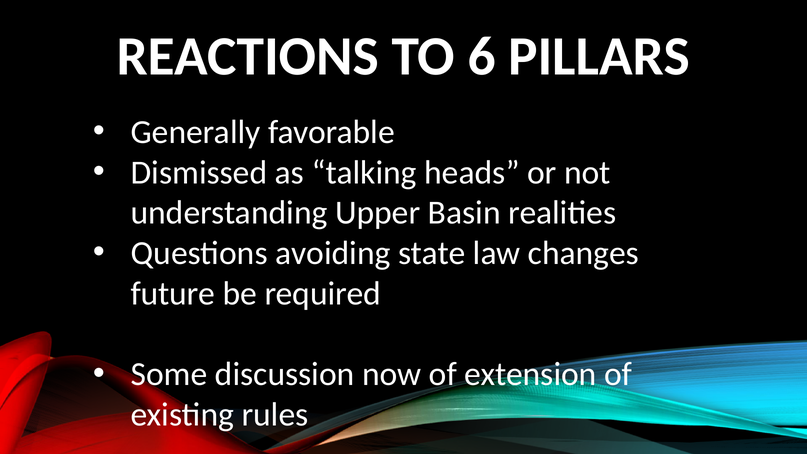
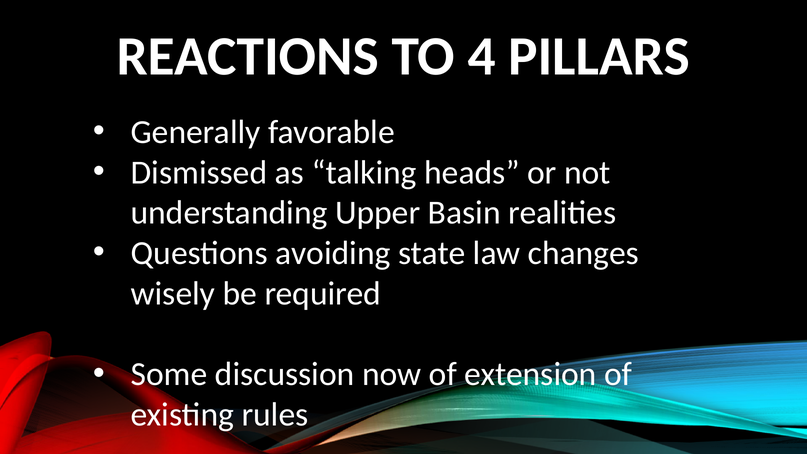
6: 6 -> 4
future: future -> wisely
